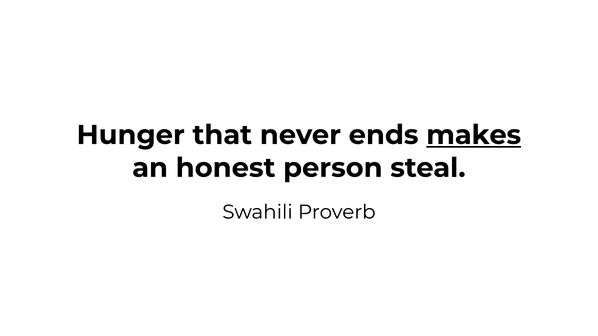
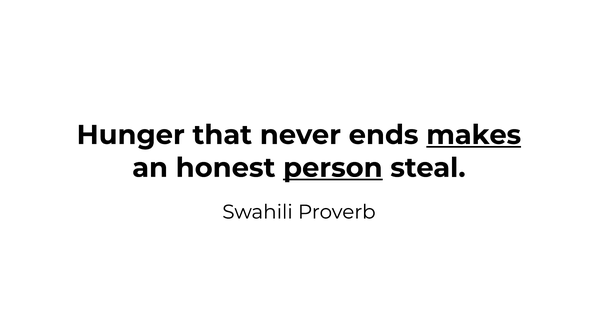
person underline: none -> present
